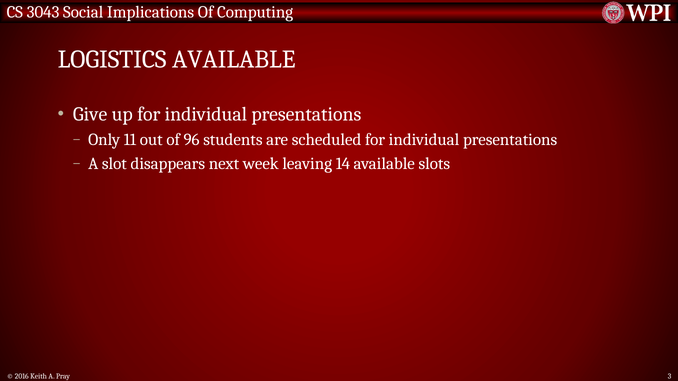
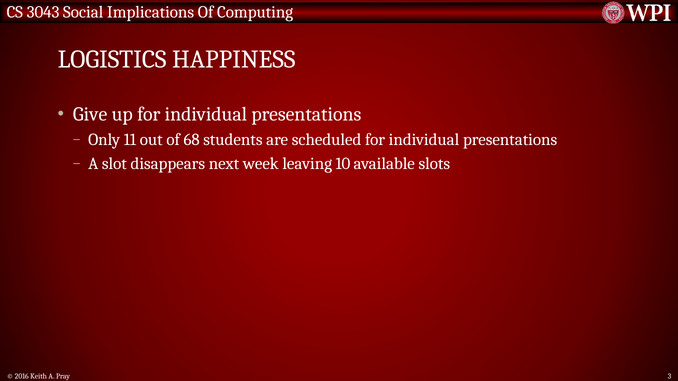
LOGISTICS AVAILABLE: AVAILABLE -> HAPPINESS
96: 96 -> 68
14: 14 -> 10
